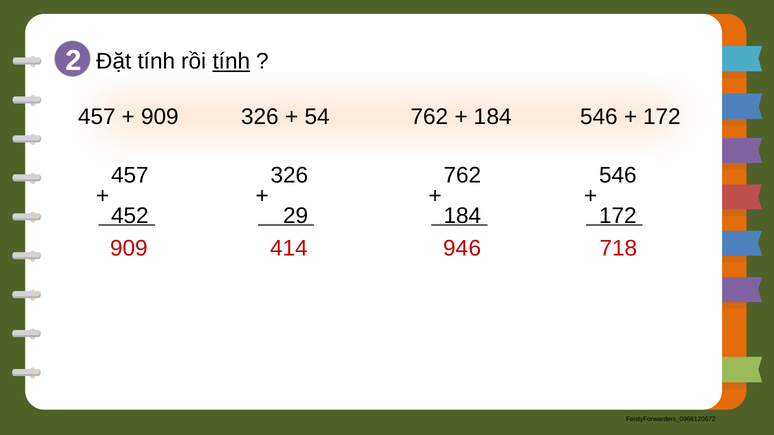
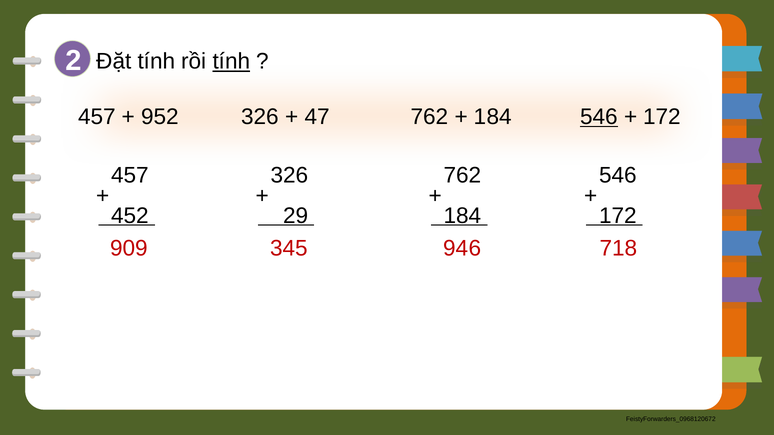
909 at (160, 117): 909 -> 952
54: 54 -> 47
546 at (599, 117) underline: none -> present
414: 414 -> 345
